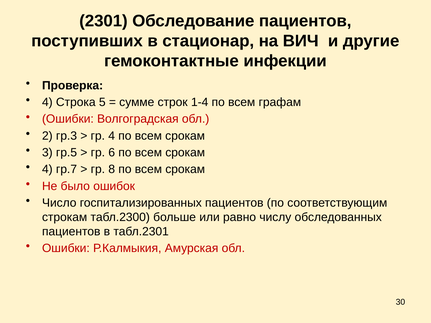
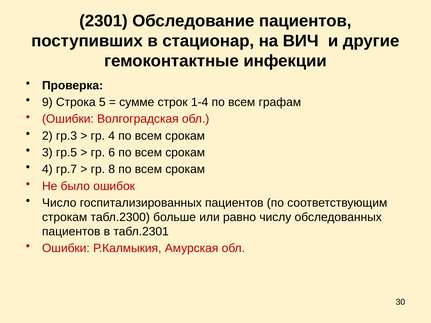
4 at (47, 102): 4 -> 9
